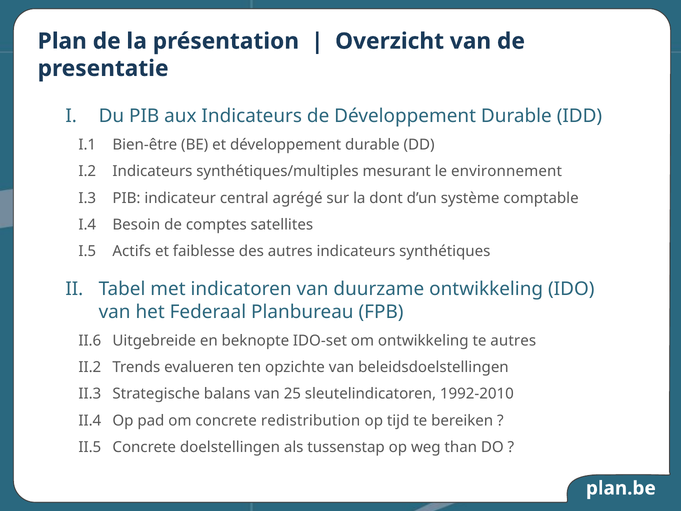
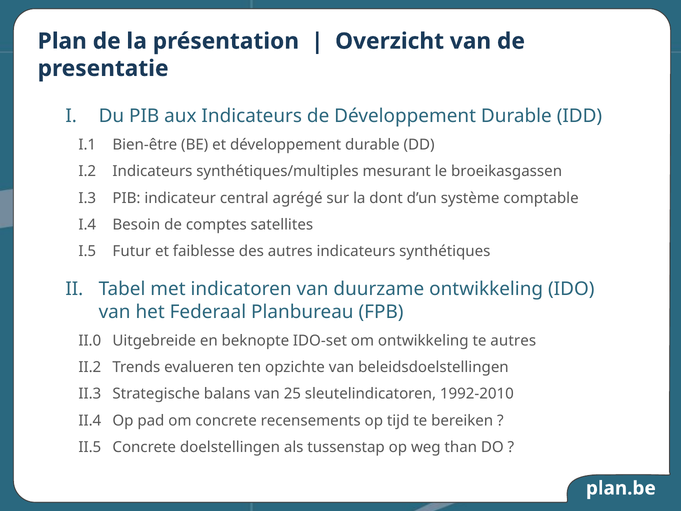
environnement: environnement -> broeikasgassen
Actifs: Actifs -> Futur
II.6: II.6 -> II.0
redistribution: redistribution -> recensements
